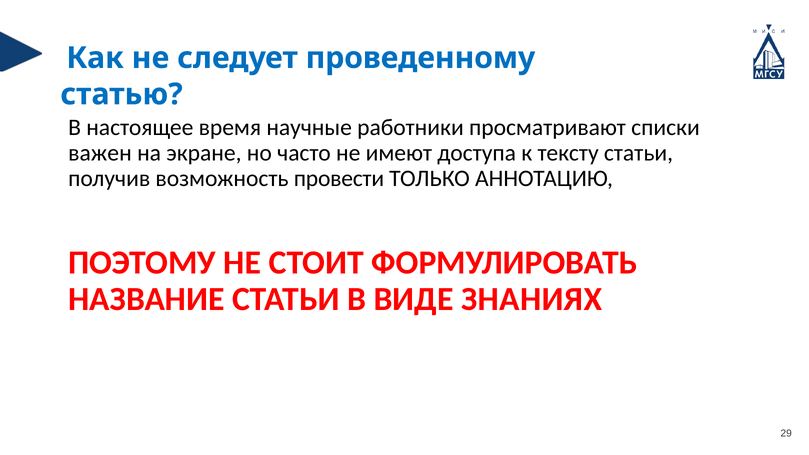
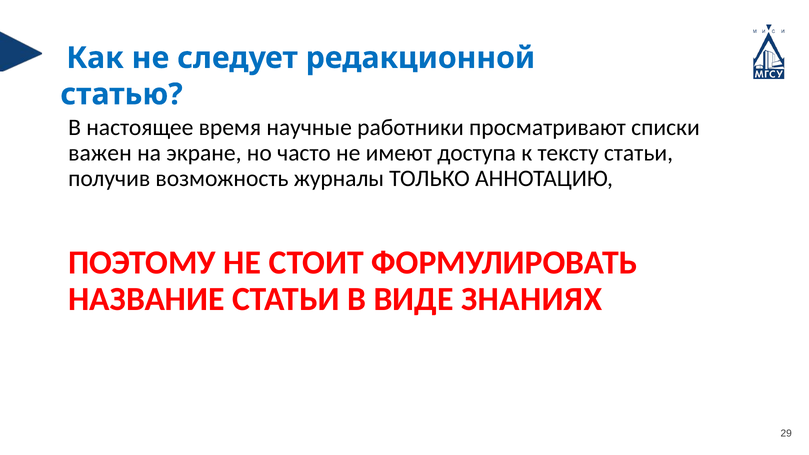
проведенному: проведенному -> редакционной
провести: провести -> журналы
